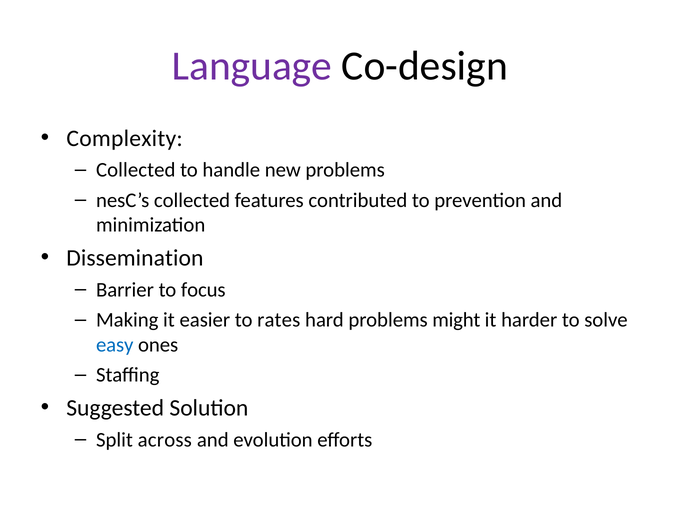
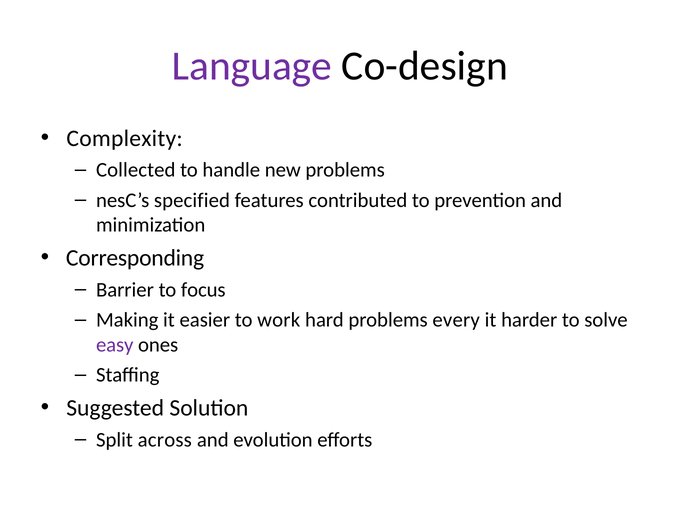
nesC’s collected: collected -> specified
Dissemination: Dissemination -> Corresponding
rates: rates -> work
might: might -> every
easy colour: blue -> purple
